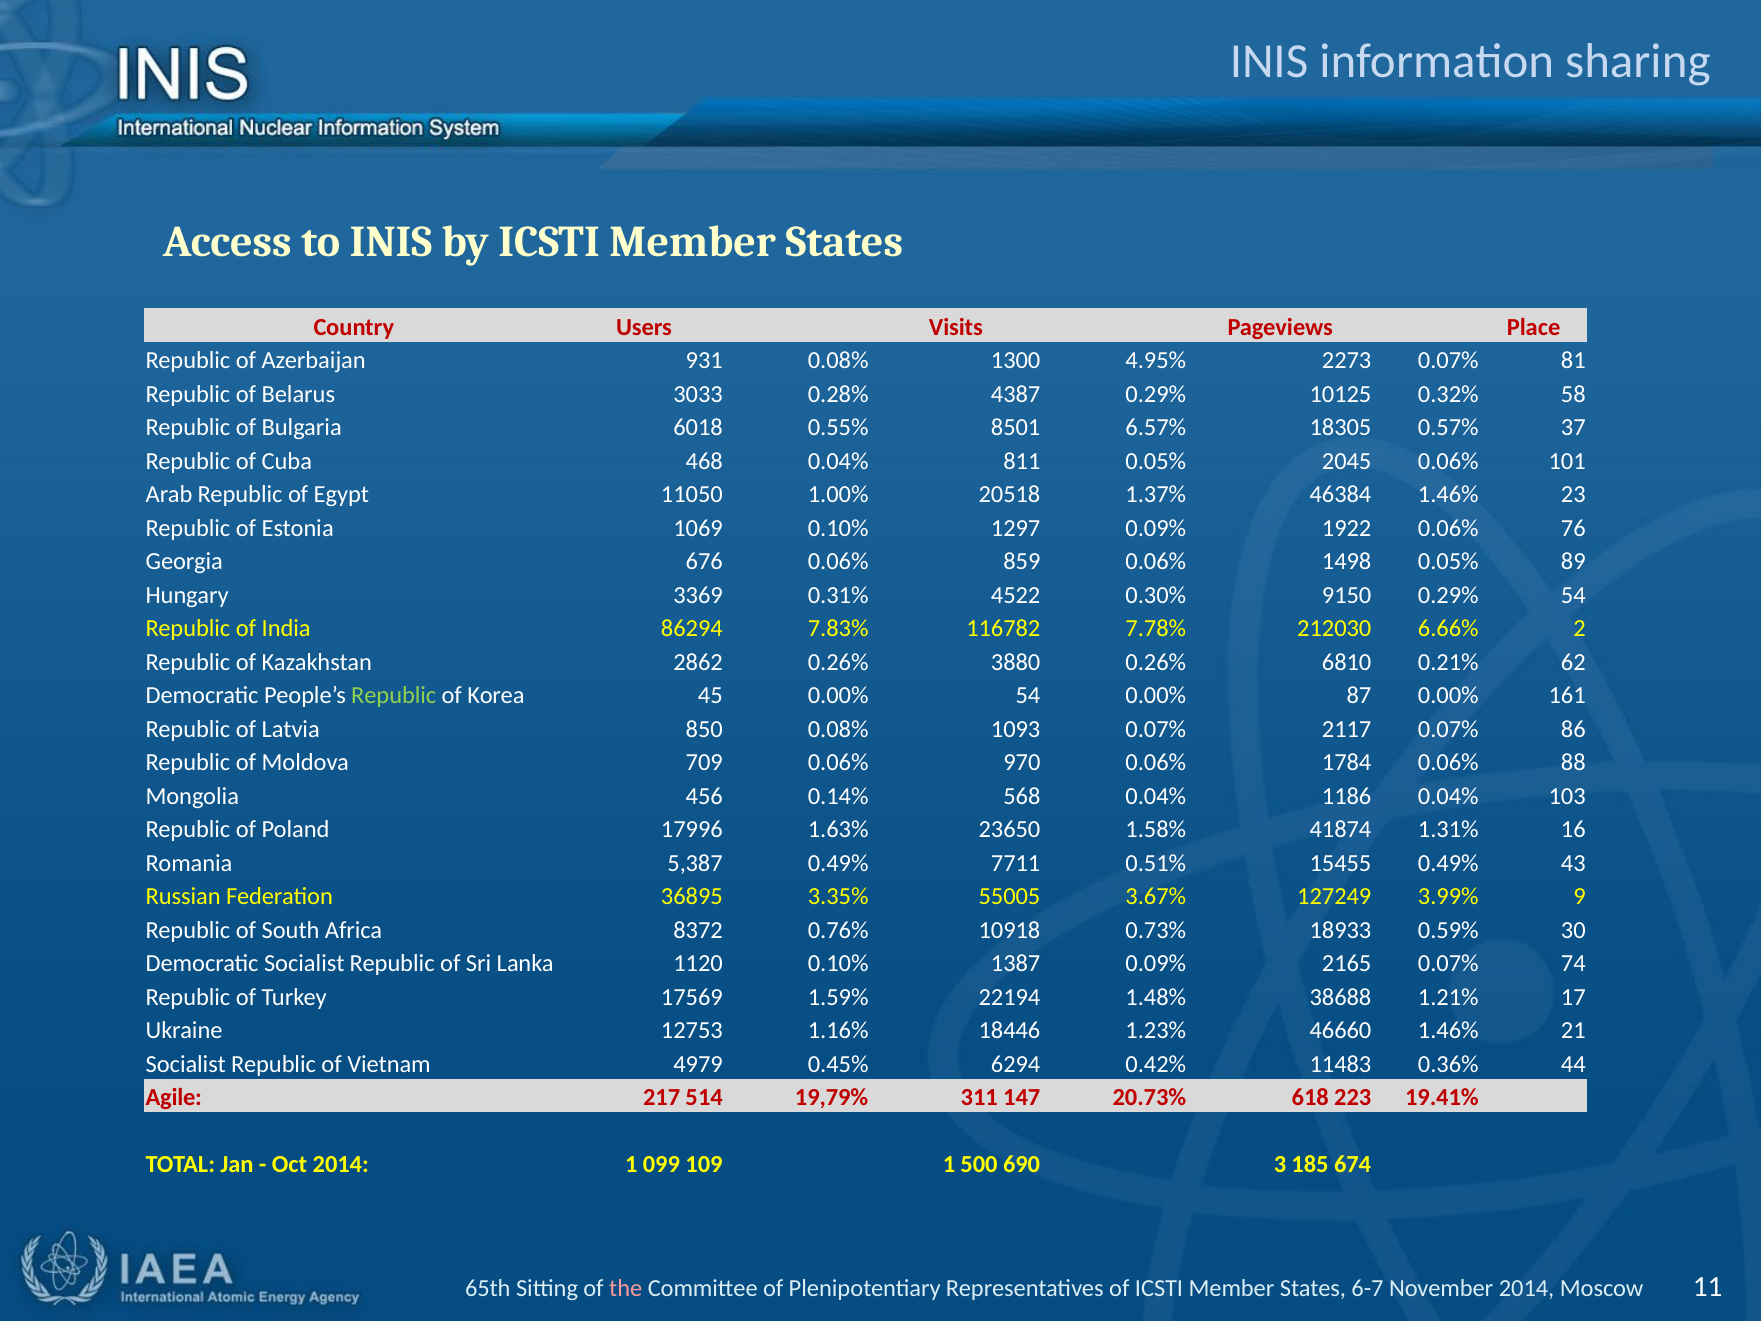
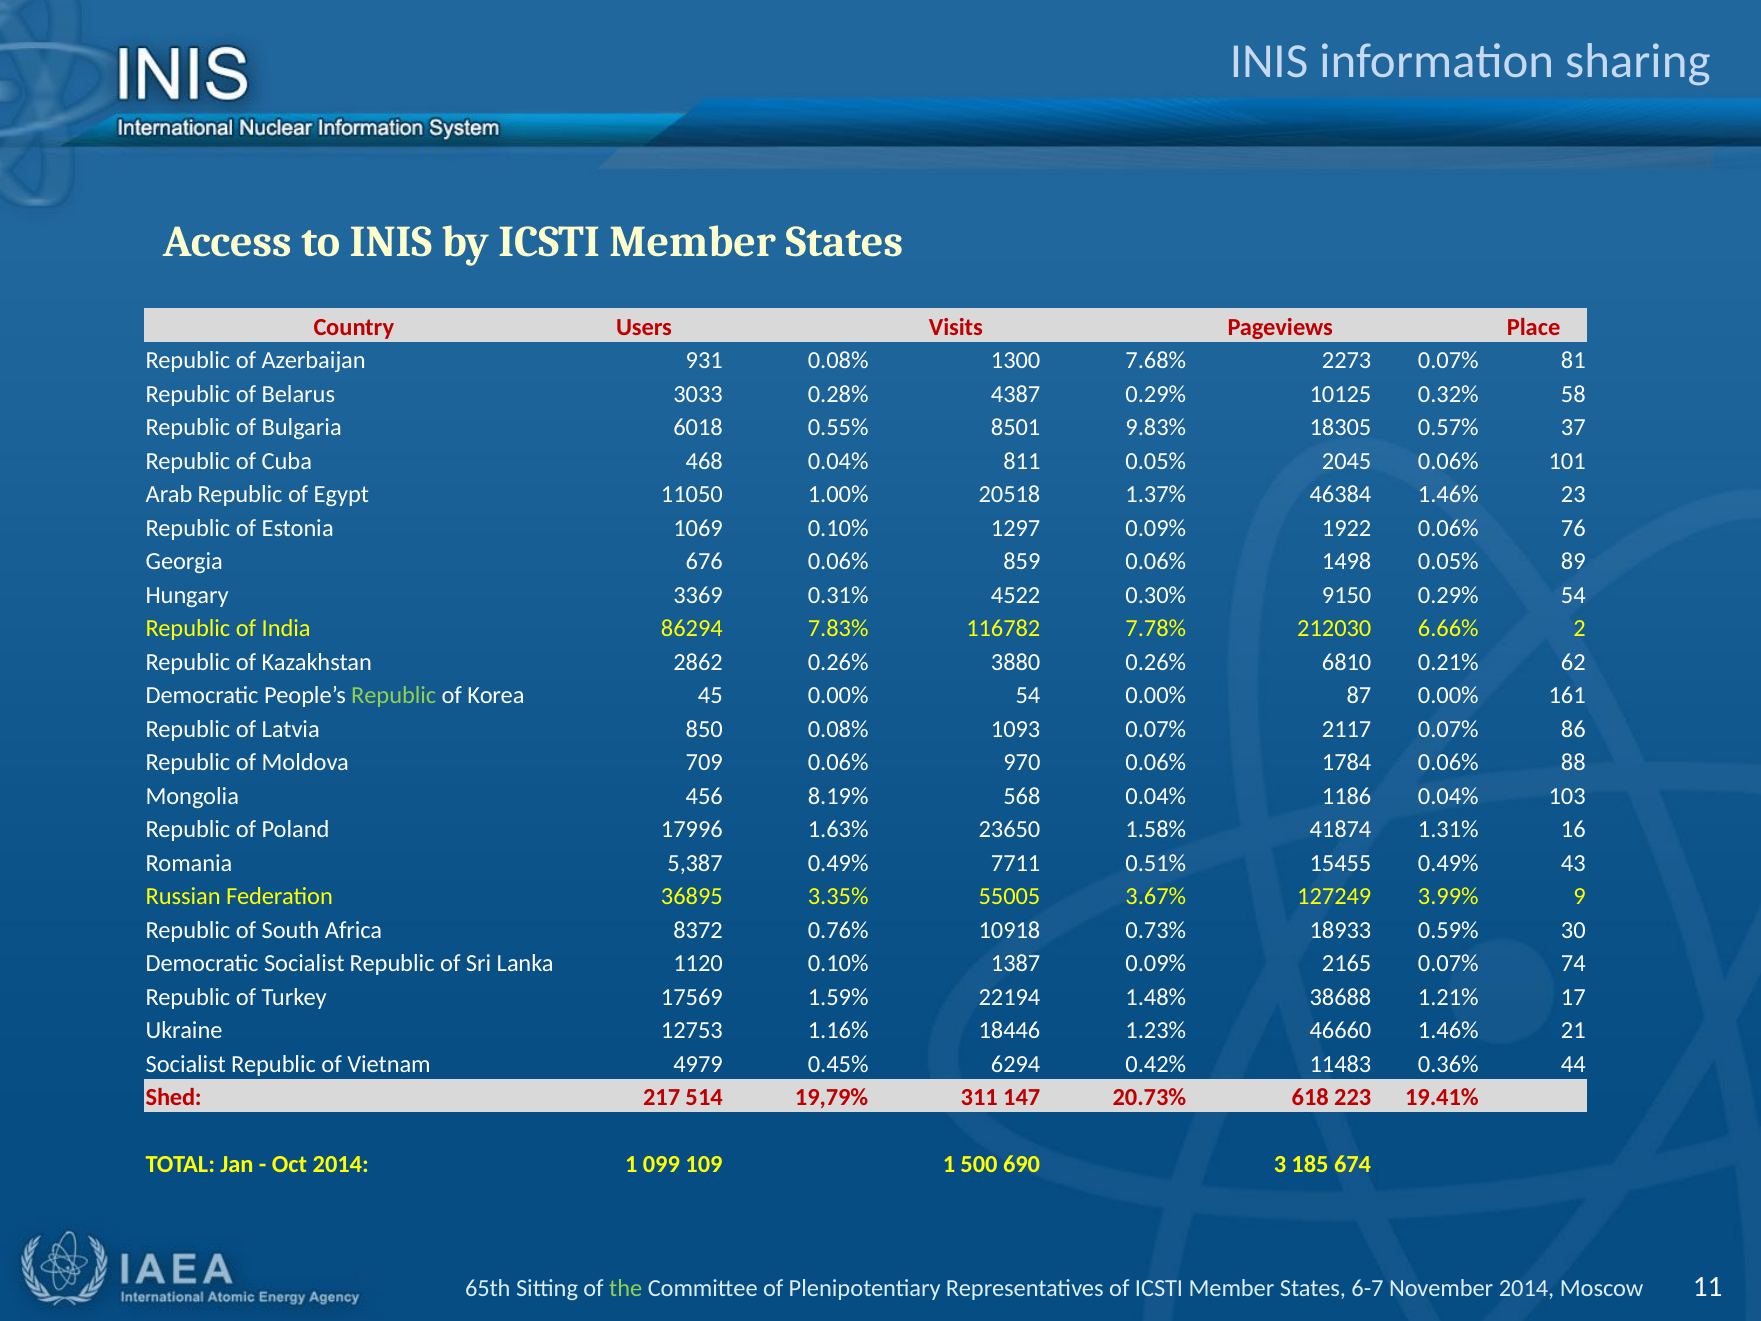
4.95%: 4.95% -> 7.68%
6.57%: 6.57% -> 9.83%
0.14%: 0.14% -> 8.19%
Agile: Agile -> Shed
the colour: pink -> light green
